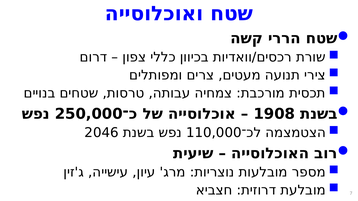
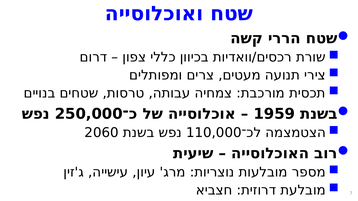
1908: 1908 -> 1959
2046: 2046 -> 2060
